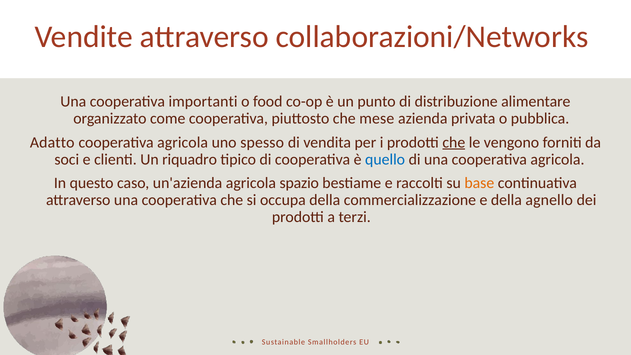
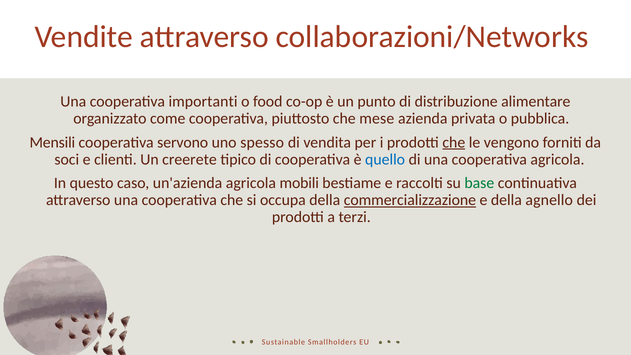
Adatto: Adatto -> Mensili
agricola at (183, 142): agricola -> servono
riquadro: riquadro -> creerete
spazio: spazio -> mobili
base colour: orange -> green
commercializzazione underline: none -> present
